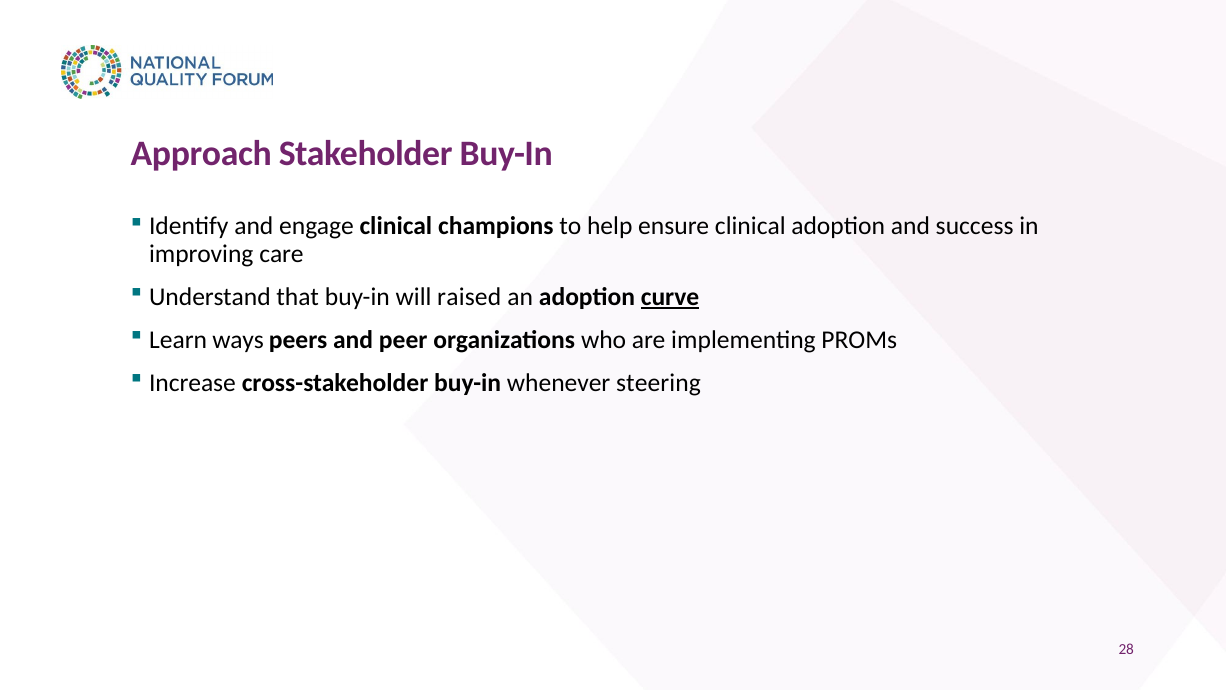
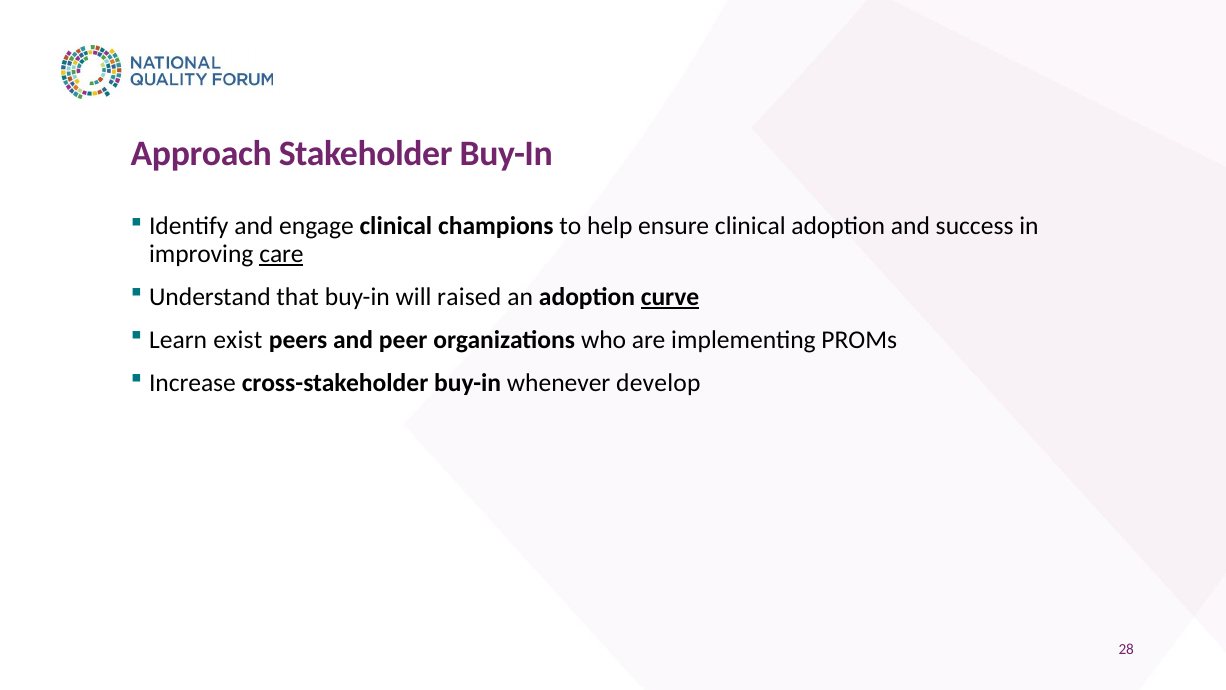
care underline: none -> present
ways: ways -> exist
steering: steering -> develop
